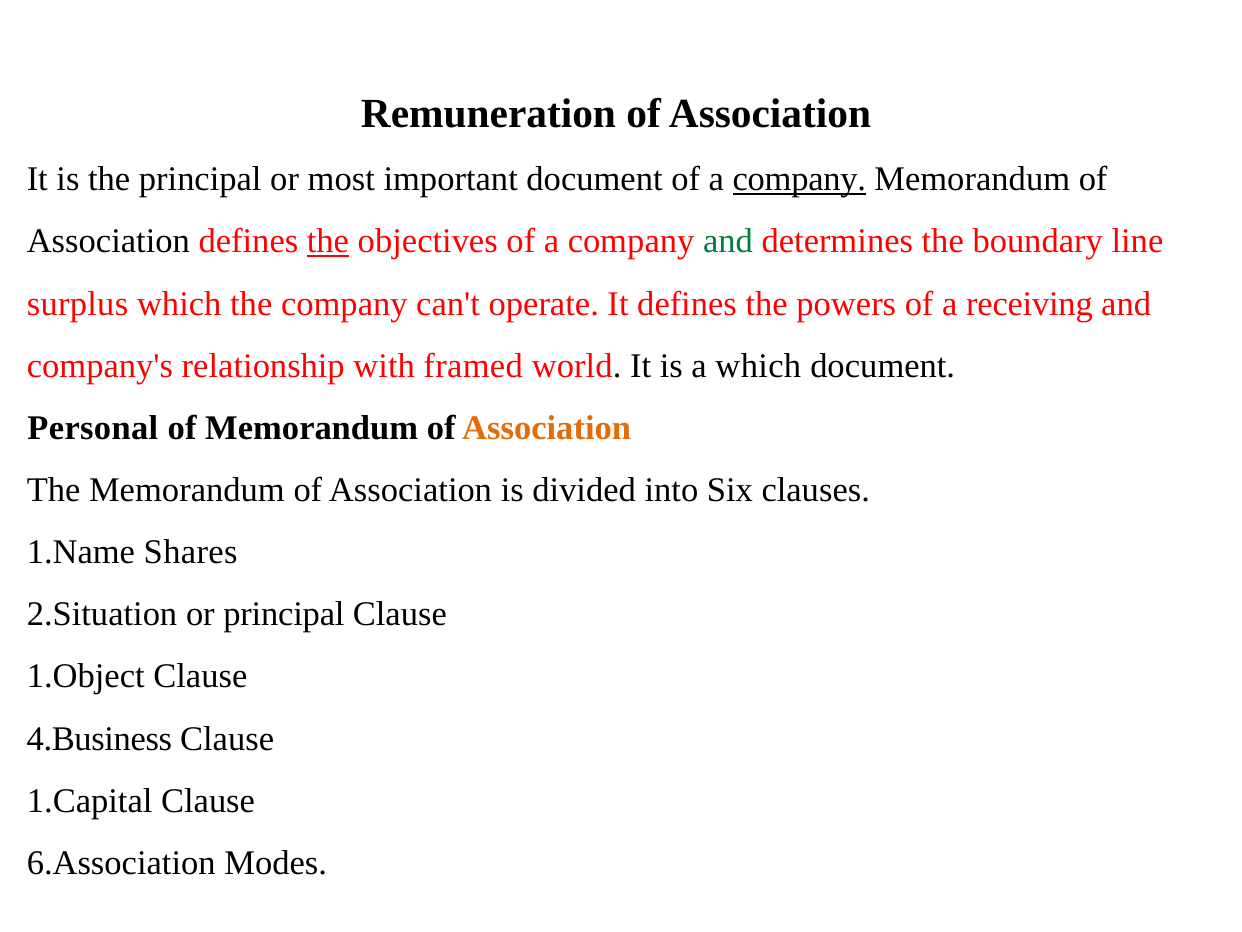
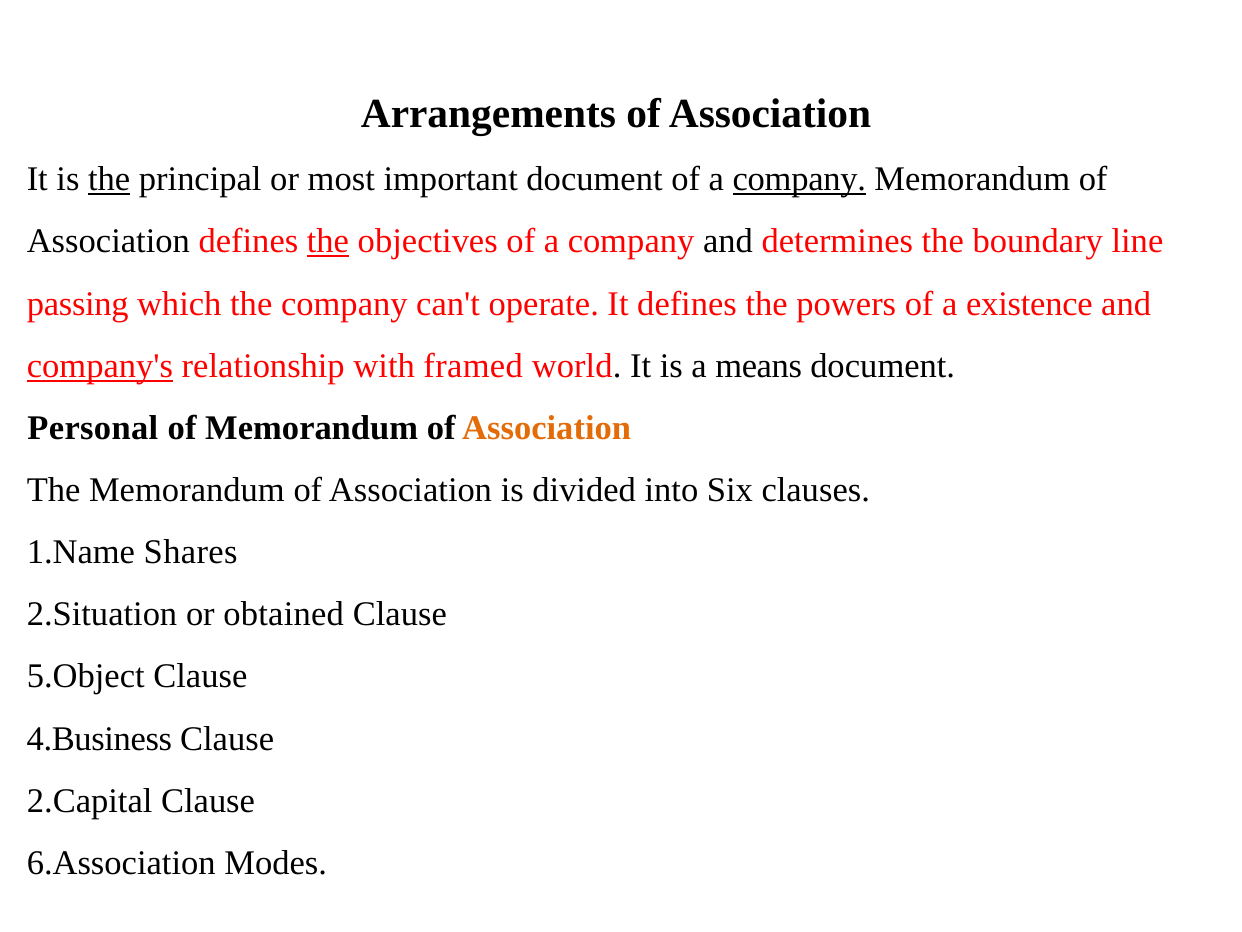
Remuneration: Remuneration -> Arrangements
the at (109, 179) underline: none -> present
and at (728, 241) colour: green -> black
surplus: surplus -> passing
receiving: receiving -> existence
company's underline: none -> present
a which: which -> means
or principal: principal -> obtained
1.Object: 1.Object -> 5.Object
1.Capital: 1.Capital -> 2.Capital
